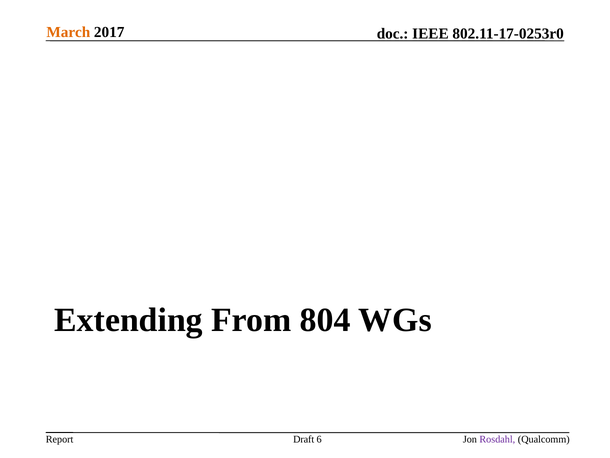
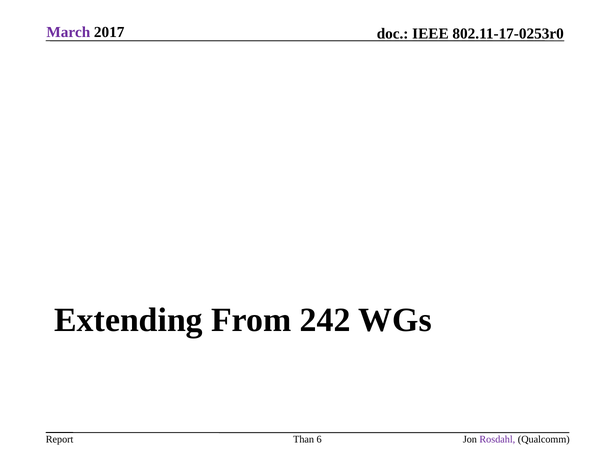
March colour: orange -> purple
804: 804 -> 242
Draft: Draft -> Than
